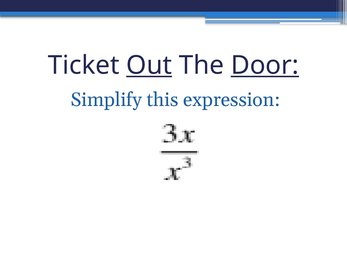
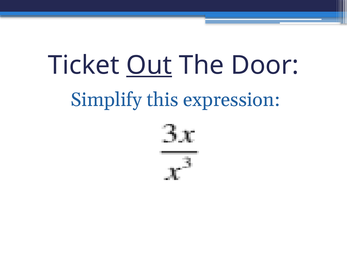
Door underline: present -> none
